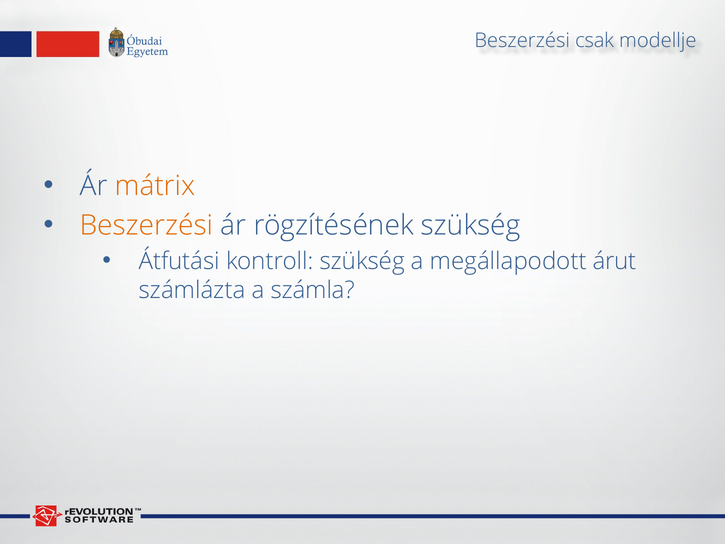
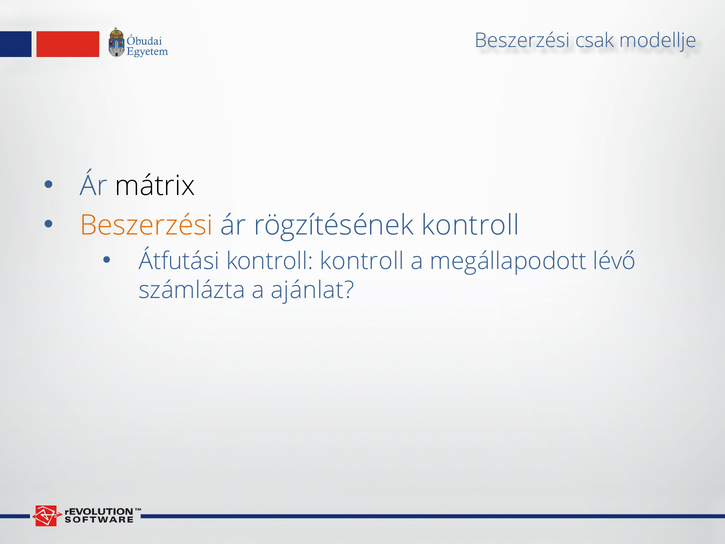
mátrix colour: orange -> black
rögzítésének szükség: szükség -> kontroll
kontroll szükség: szükség -> kontroll
árut: árut -> lévő
számla: számla -> ajánlat
